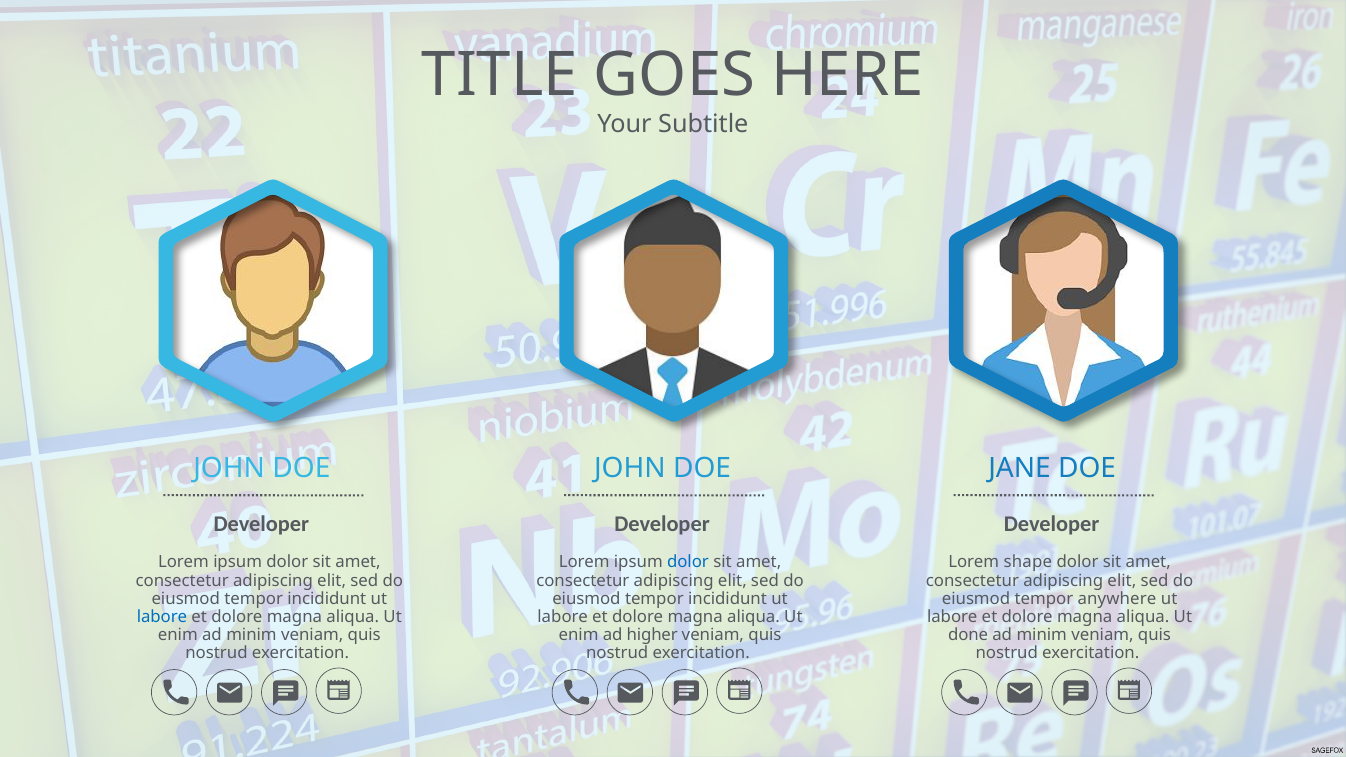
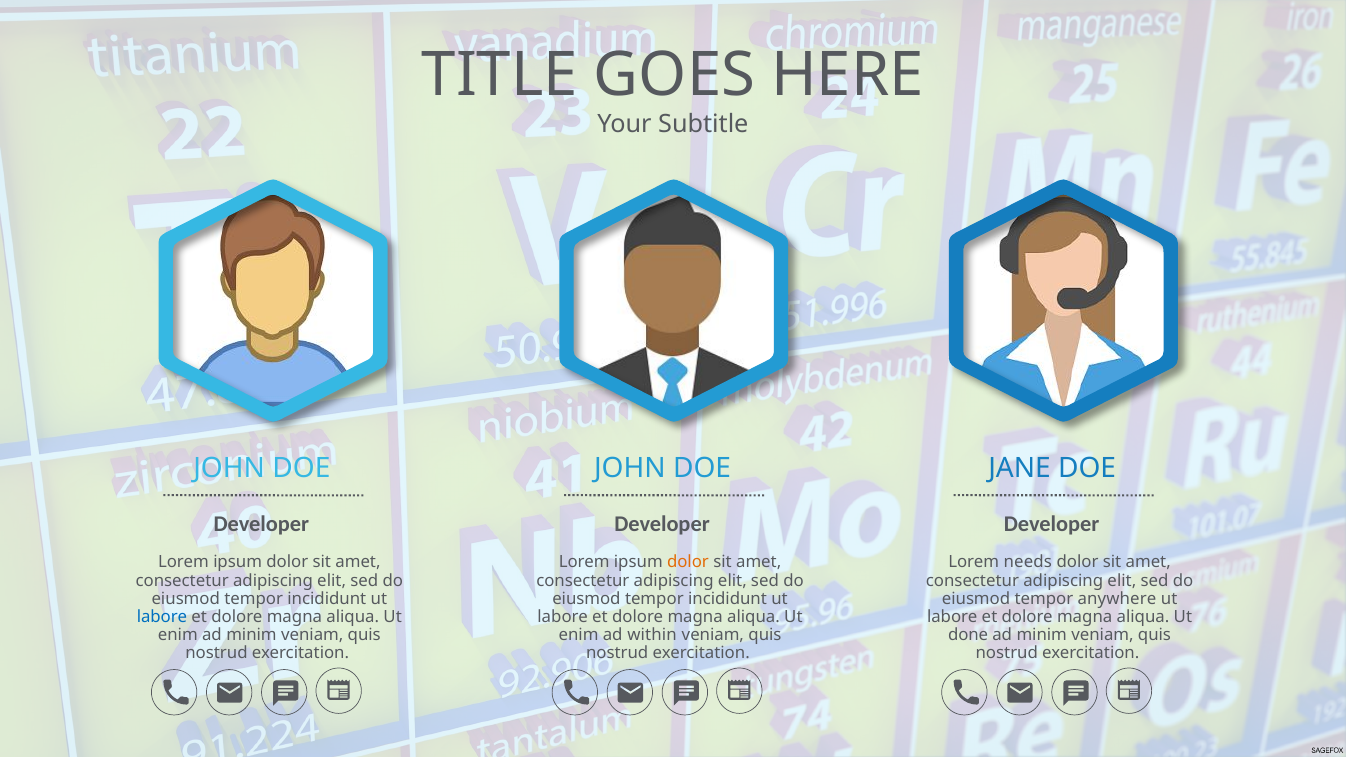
dolor at (688, 562) colour: blue -> orange
shape: shape -> needs
higher: higher -> within
